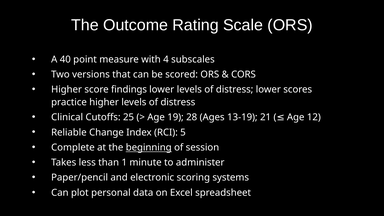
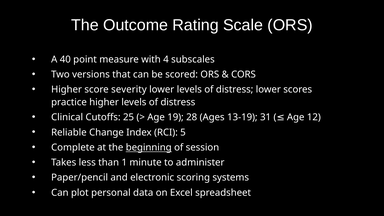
findings: findings -> severity
21: 21 -> 31
